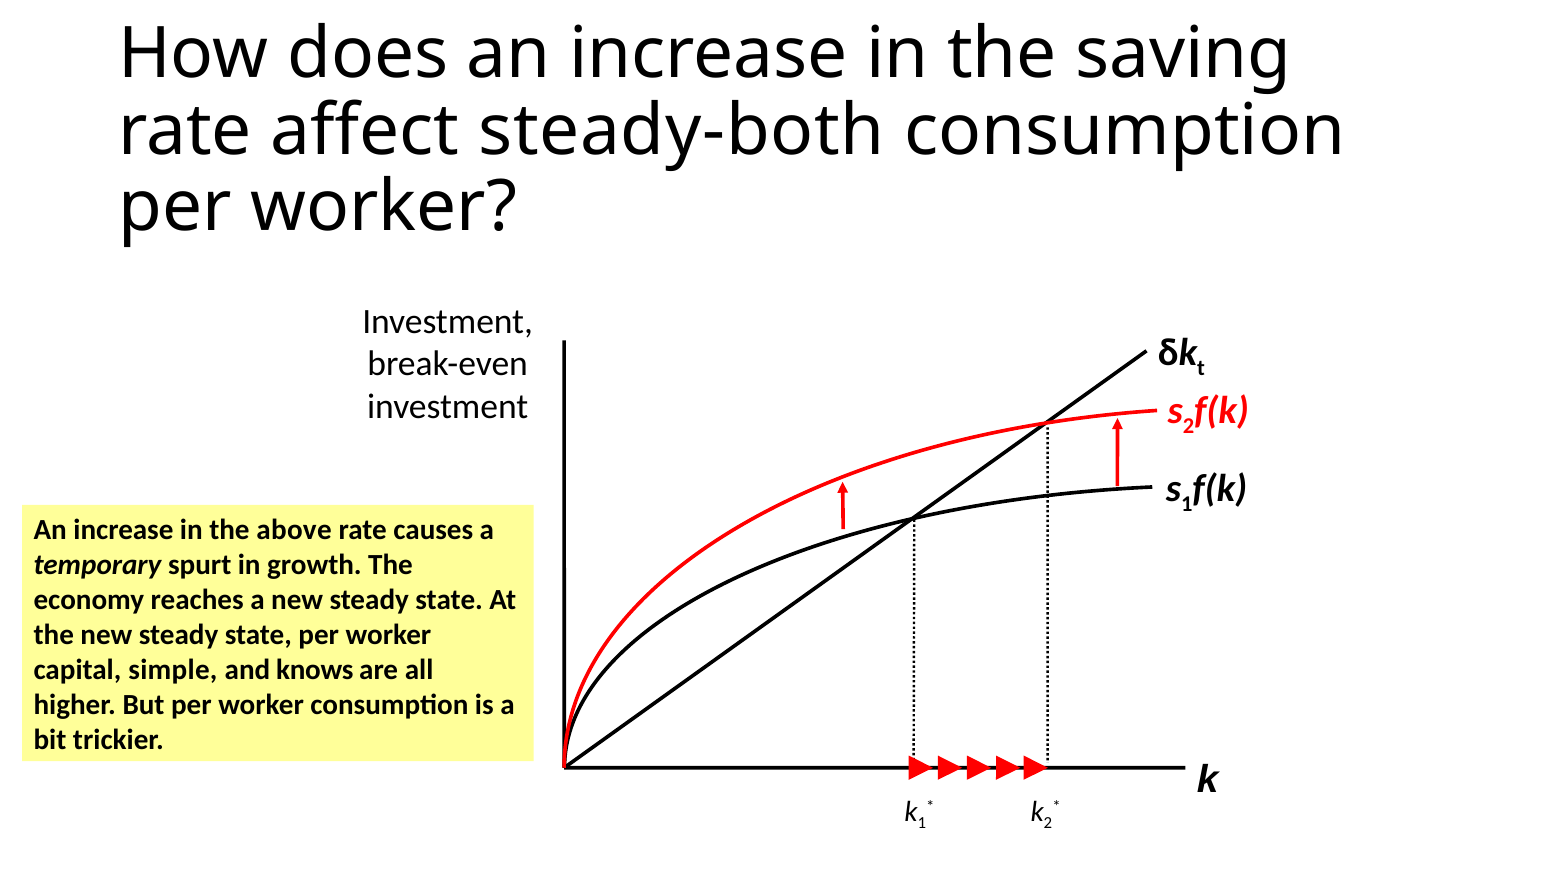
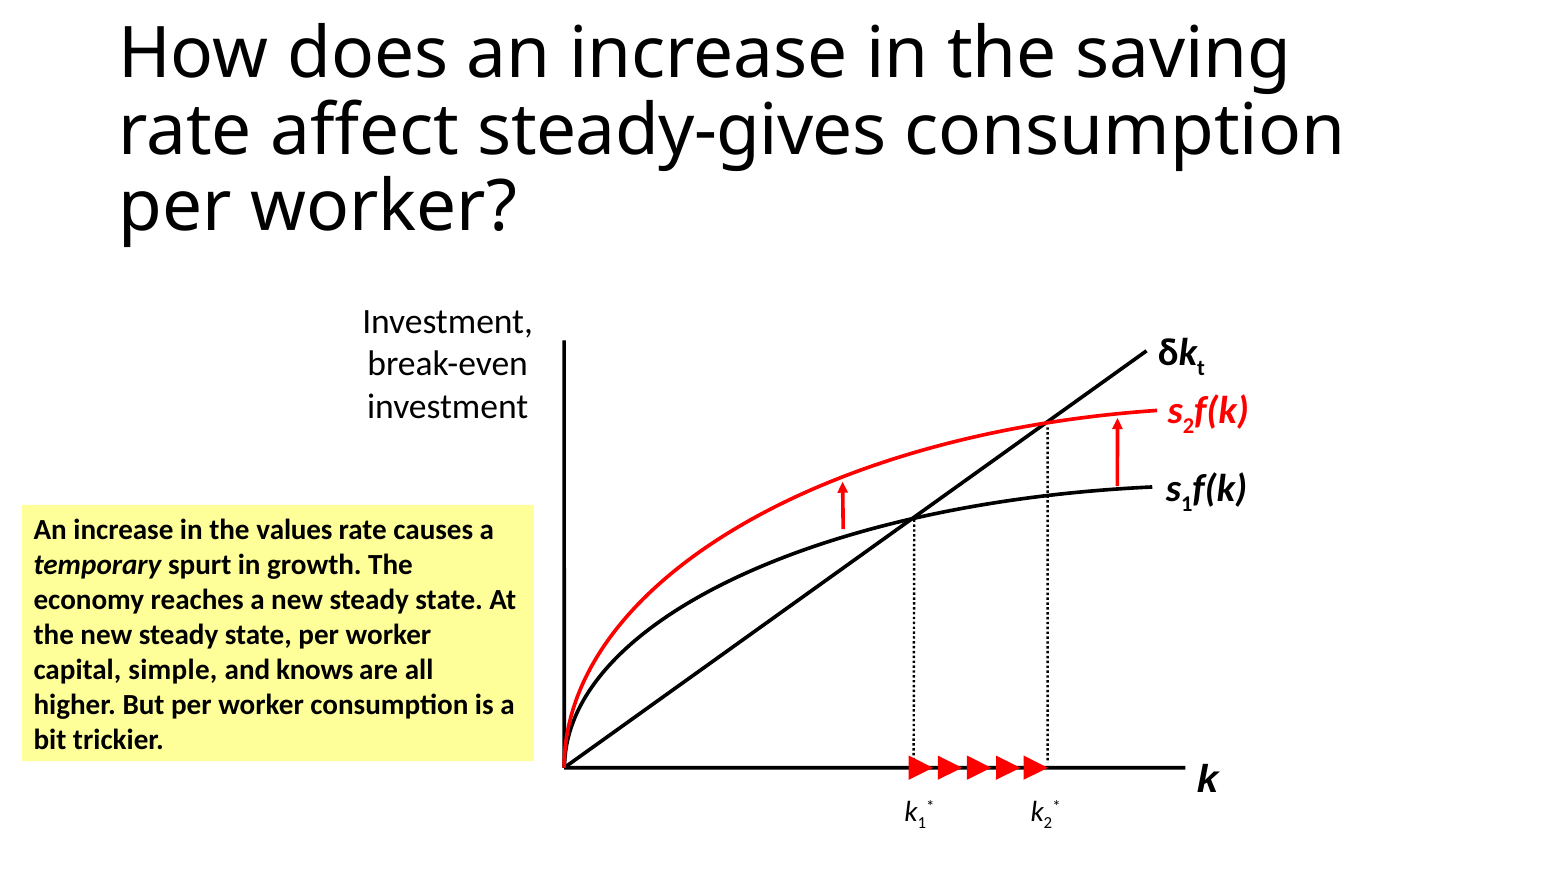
steady-both: steady-both -> steady-gives
above: above -> values
